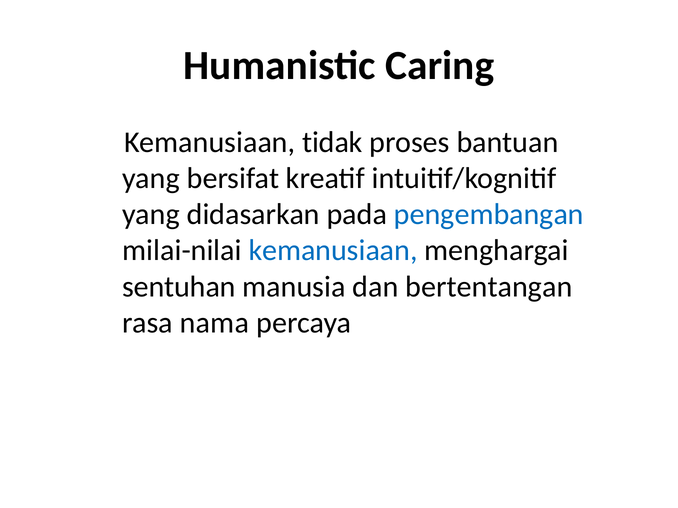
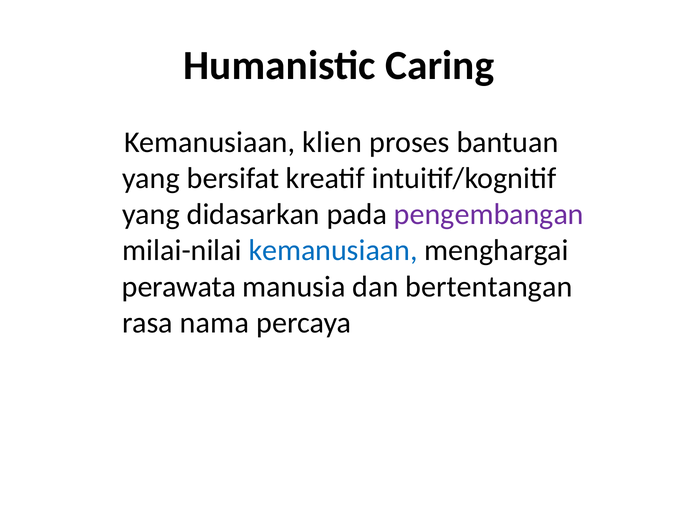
tidak: tidak -> klien
pengembangan colour: blue -> purple
sentuhan: sentuhan -> perawata
